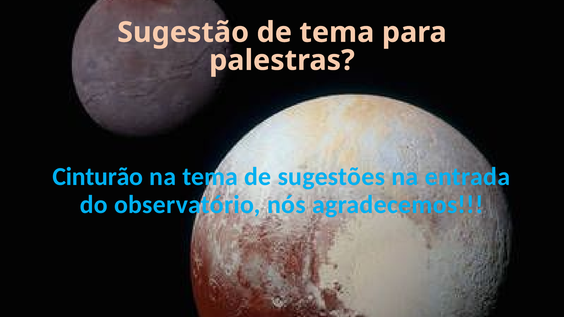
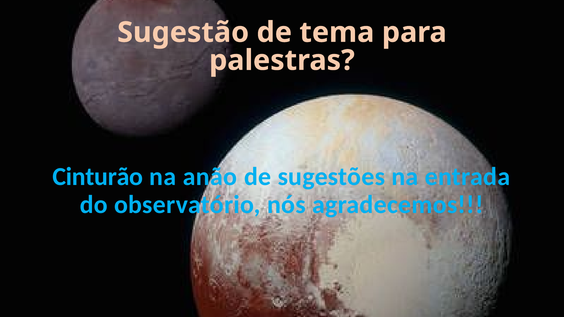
na tema: tema -> anão
